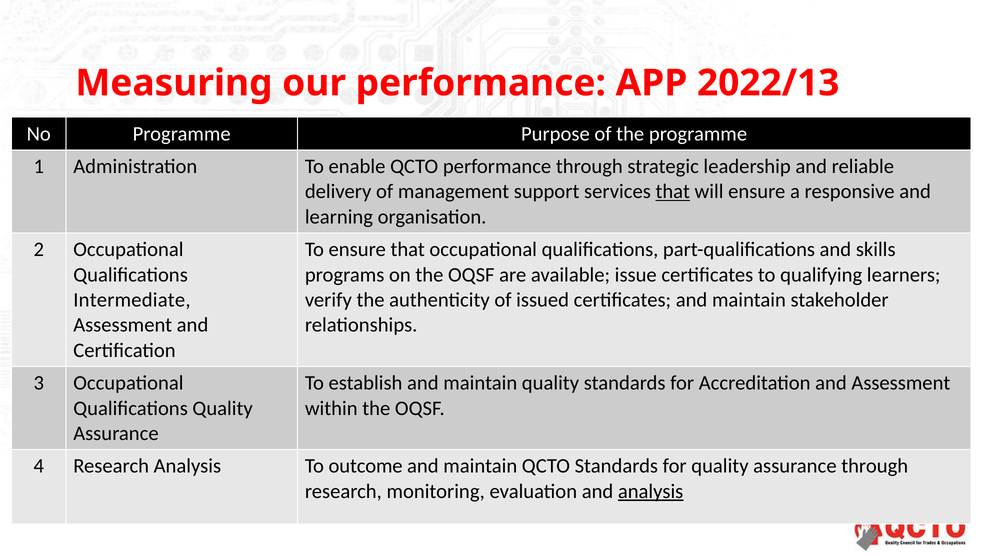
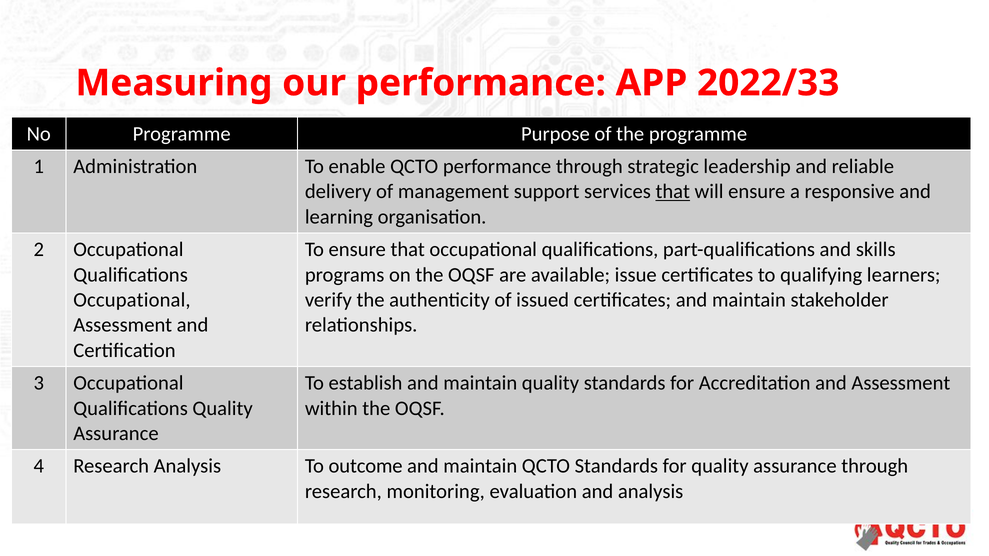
2022/13: 2022/13 -> 2022/33
Intermediate at (132, 300): Intermediate -> Occupational
analysis at (651, 492) underline: present -> none
